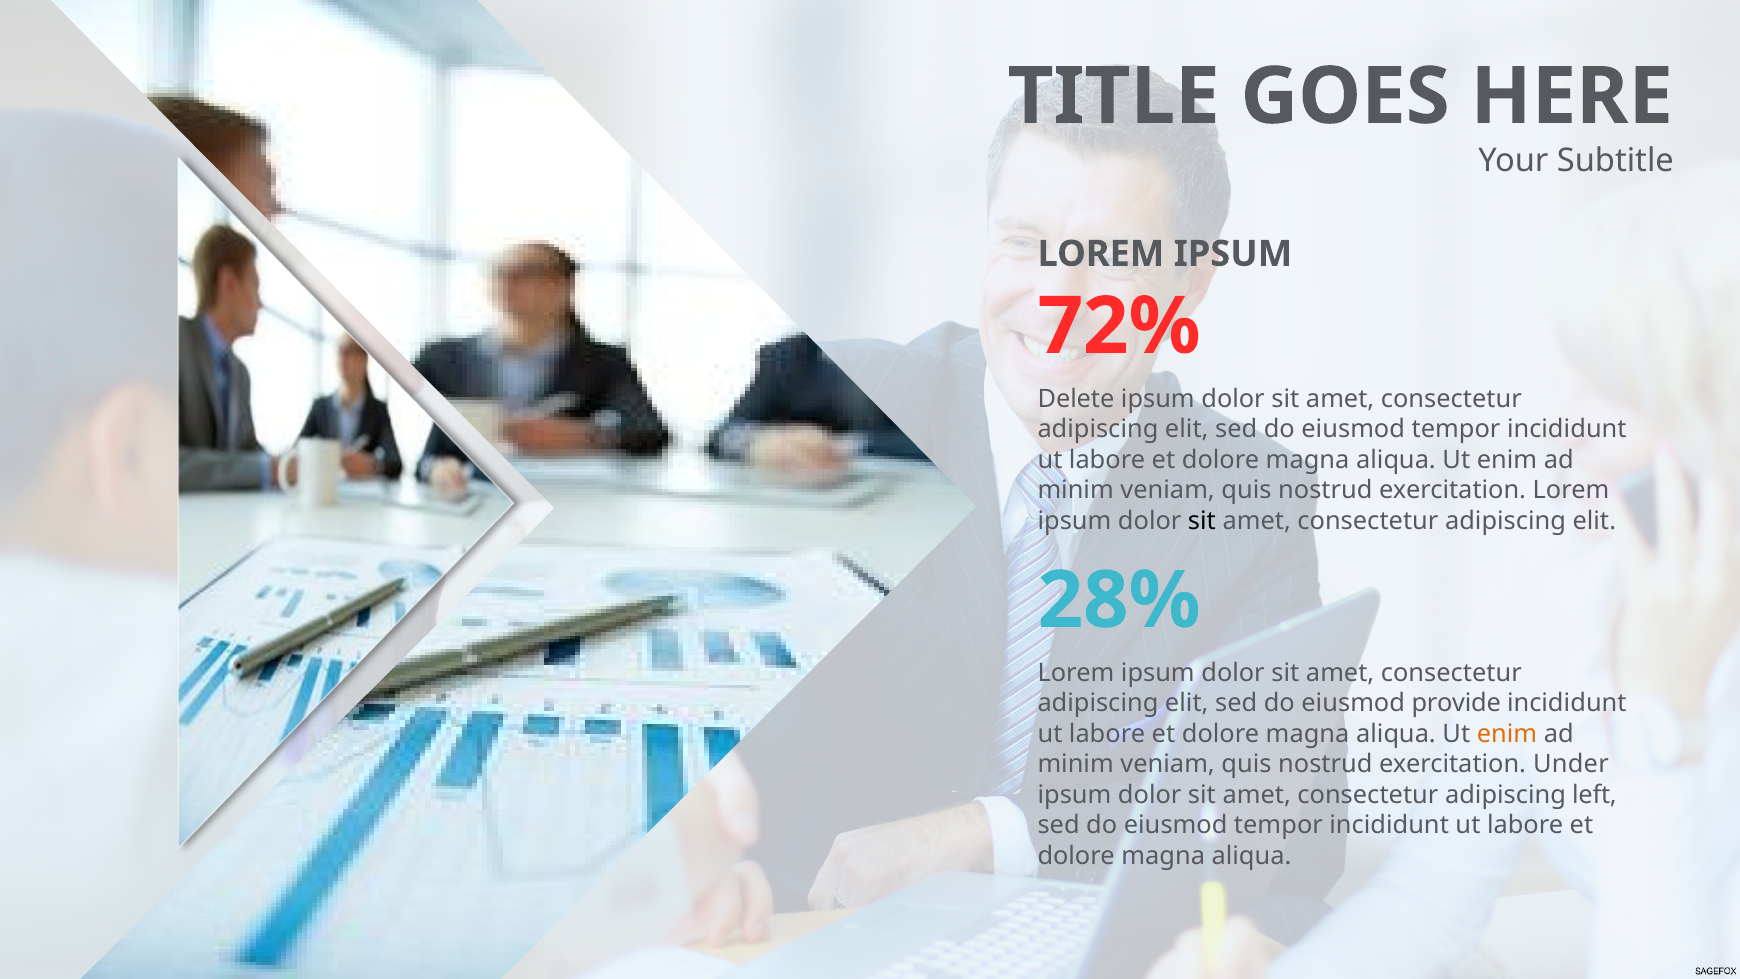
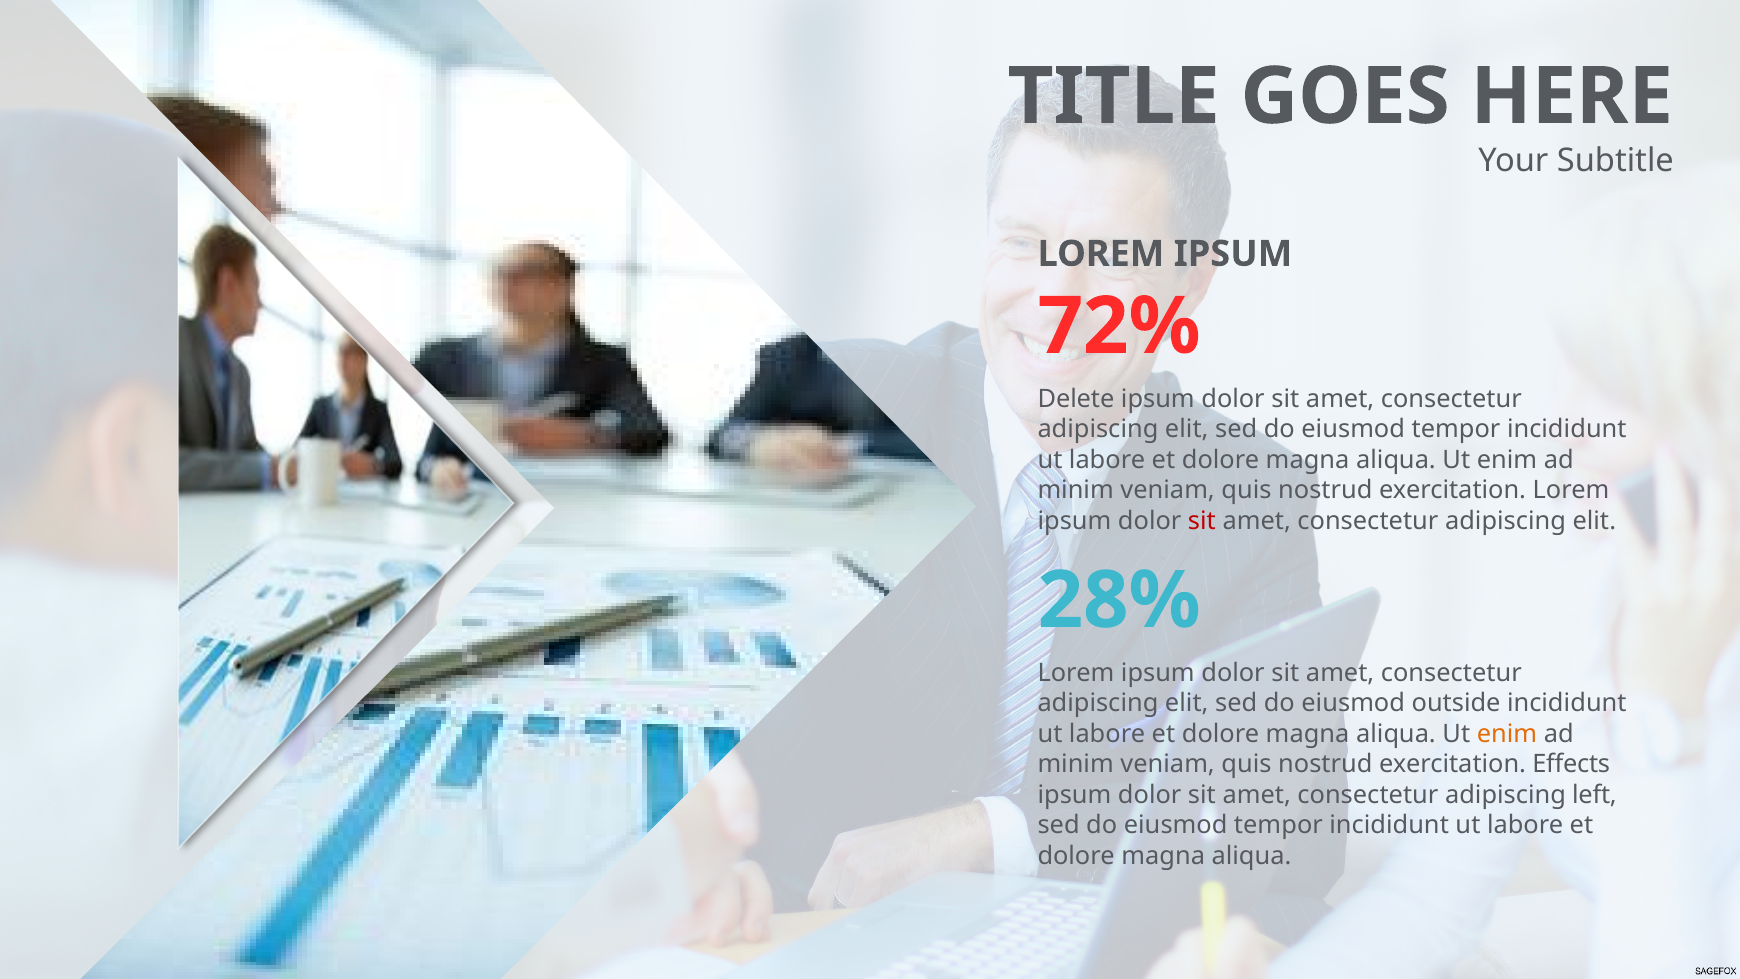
sit at (1202, 521) colour: black -> red
provide: provide -> outside
Under: Under -> Effects
